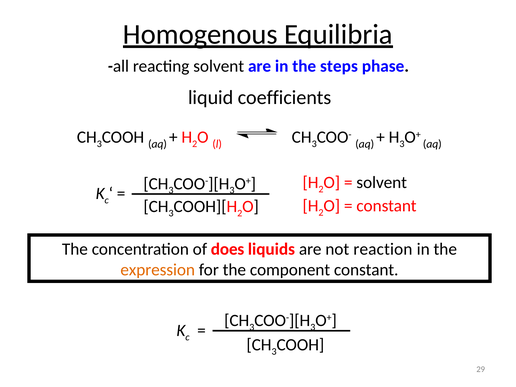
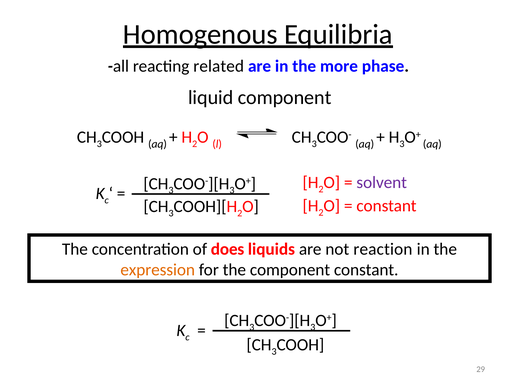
reacting solvent: solvent -> related
steps: steps -> more
liquid coefficients: coefficients -> component
solvent at (382, 182) colour: black -> purple
